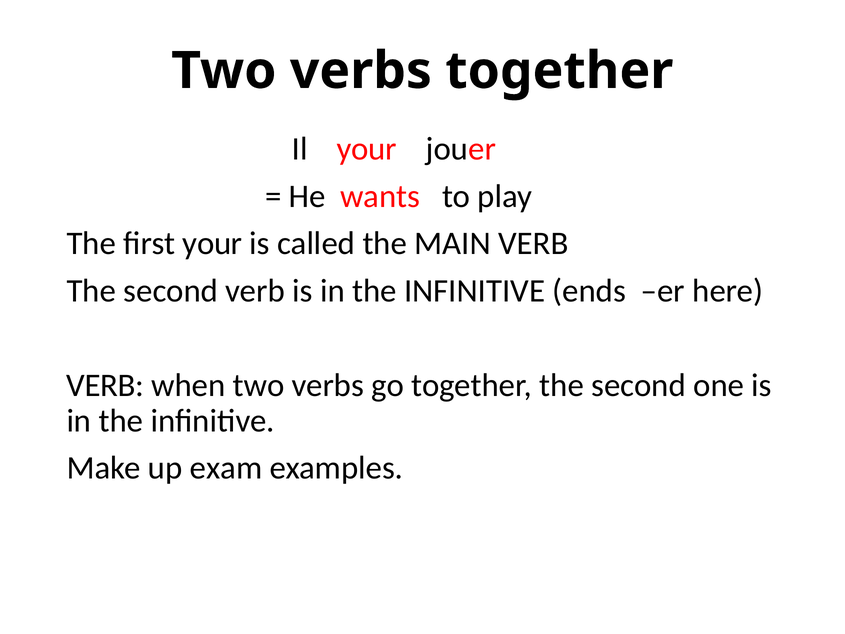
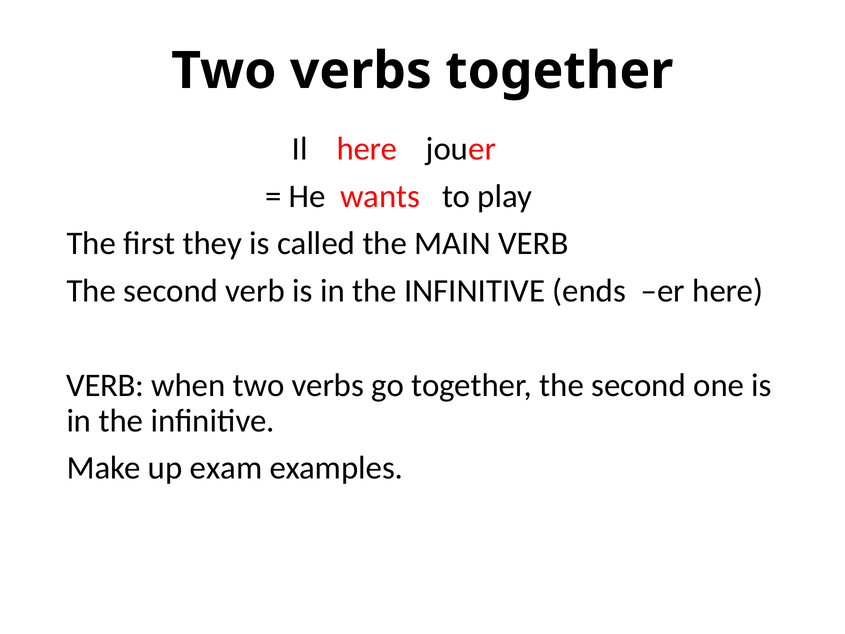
Il your: your -> here
first your: your -> they
